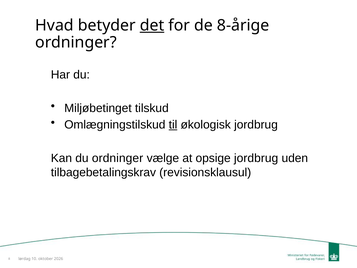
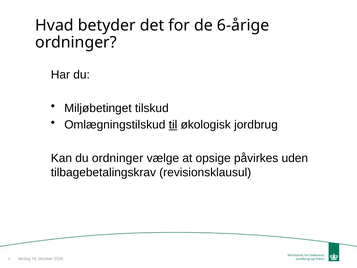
det underline: present -> none
8-årige: 8-årige -> 6-årige
opsige jordbrug: jordbrug -> påvirkes
